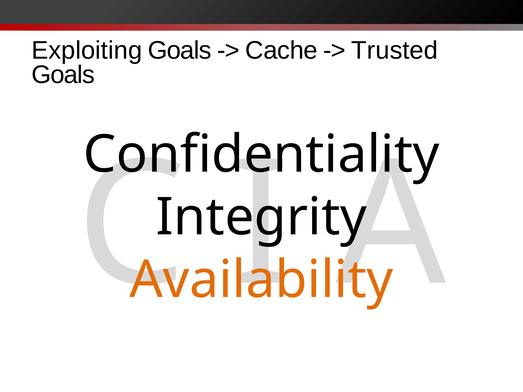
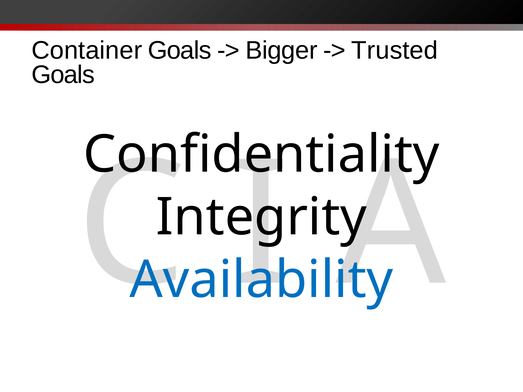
Exploiting: Exploiting -> Container
Cache: Cache -> Bigger
Availability colour: orange -> blue
